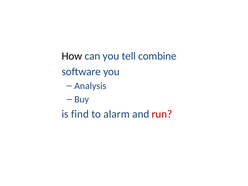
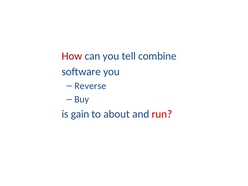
How colour: black -> red
Analysis: Analysis -> Reverse
find: find -> gain
alarm: alarm -> about
